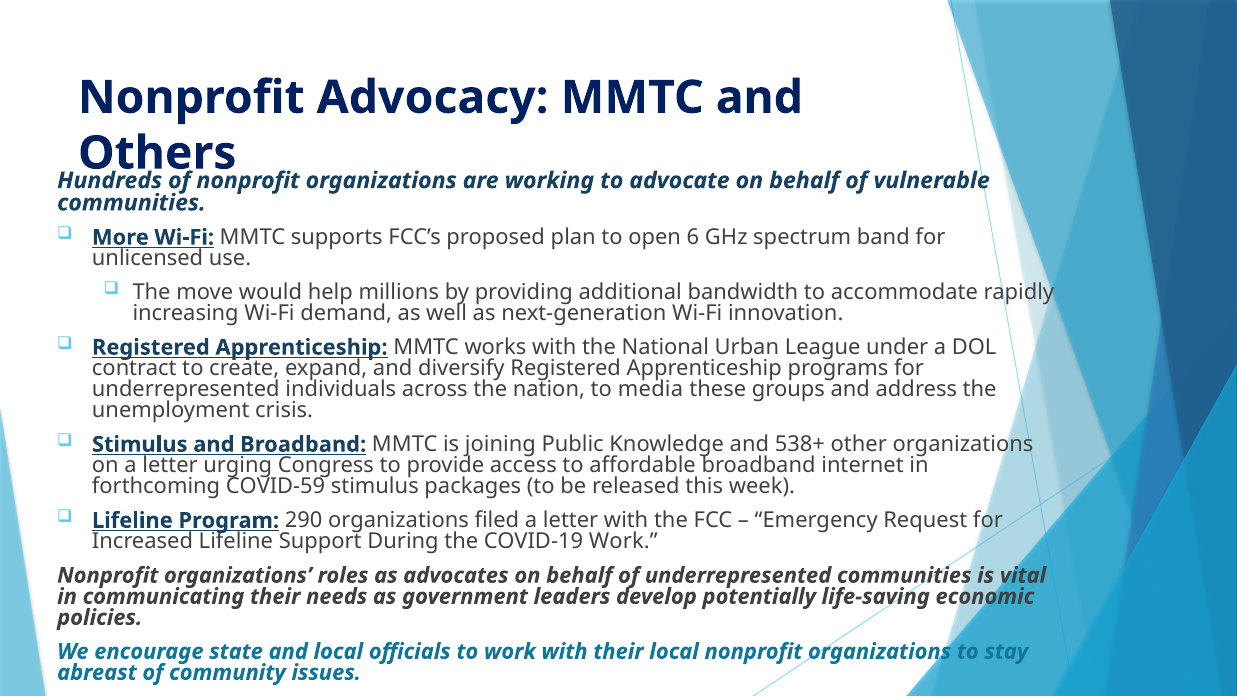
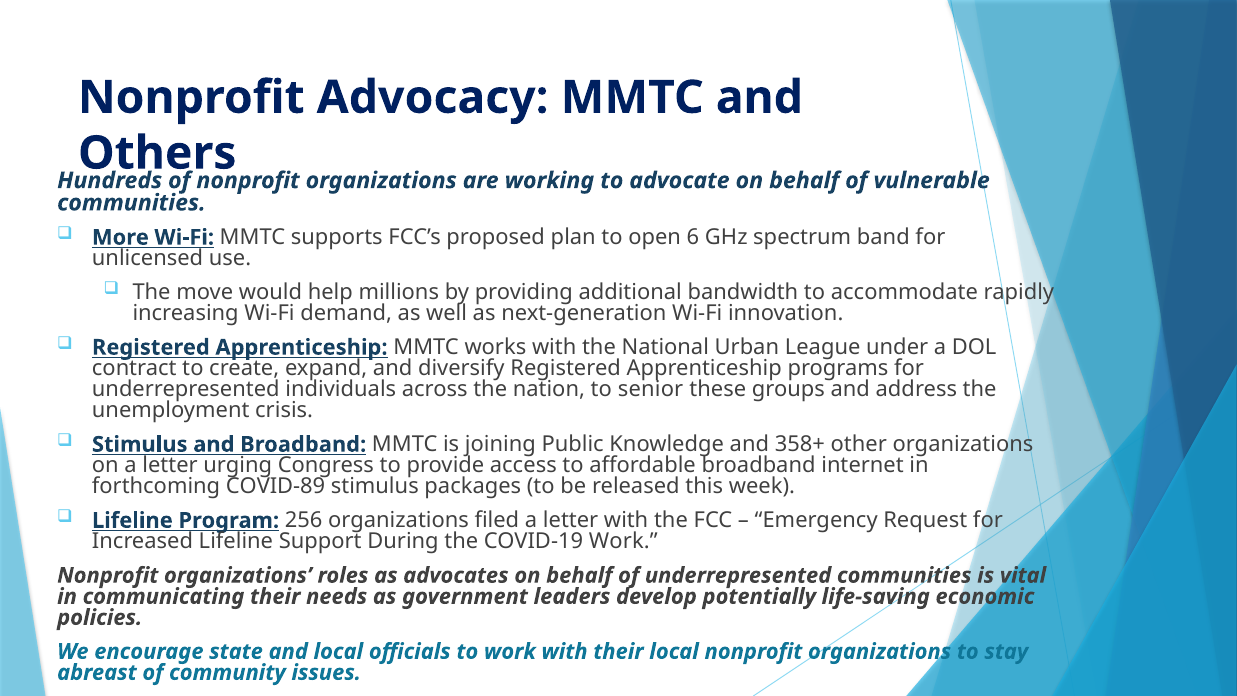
media: media -> senior
538+: 538+ -> 358+
COVID-59: COVID-59 -> COVID-89
290: 290 -> 256
